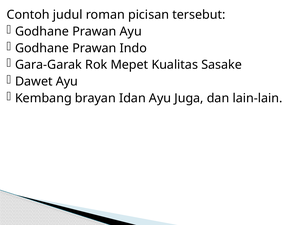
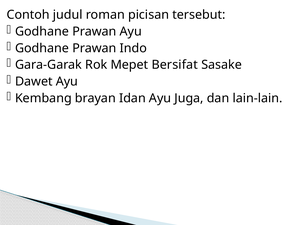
Kualitas: Kualitas -> Bersifat
